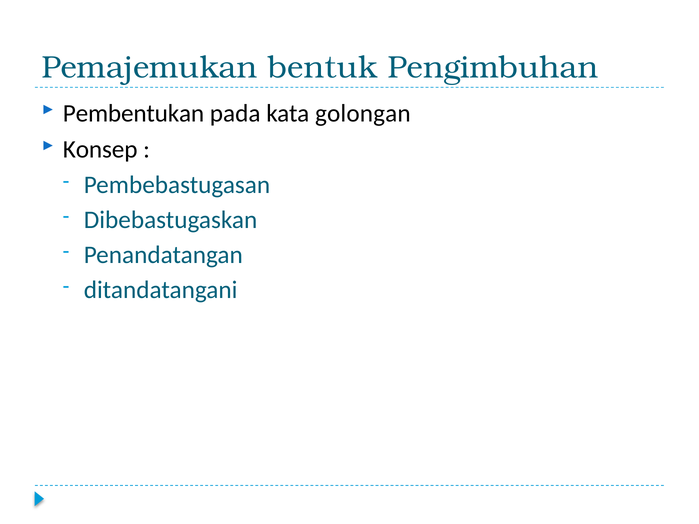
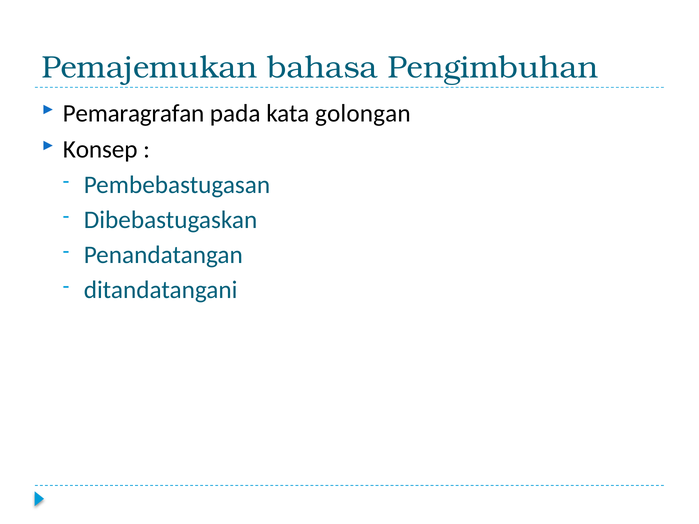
bentuk: bentuk -> bahasa
Pembentukan: Pembentukan -> Pemaragrafan
